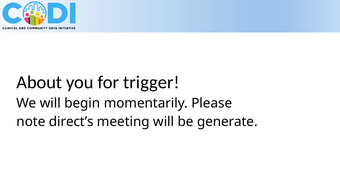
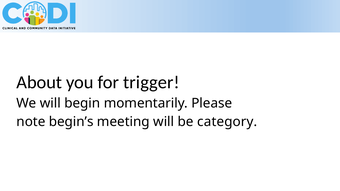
direct’s: direct’s -> begin’s
generate: generate -> category
